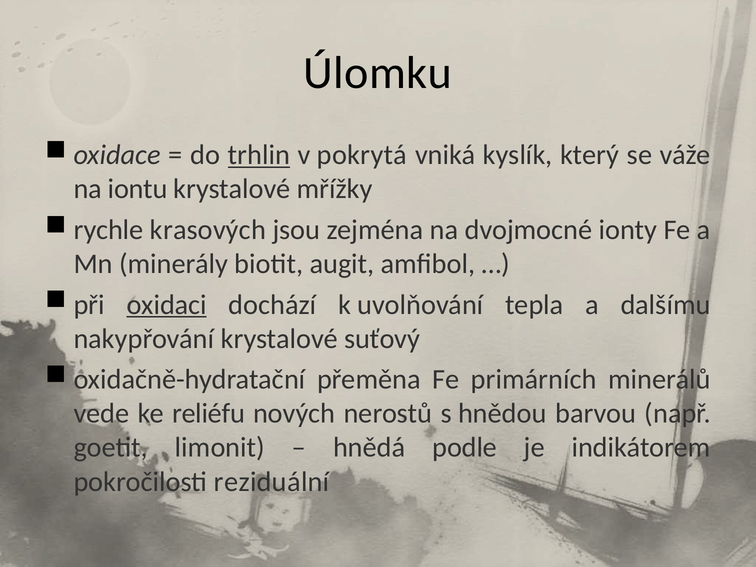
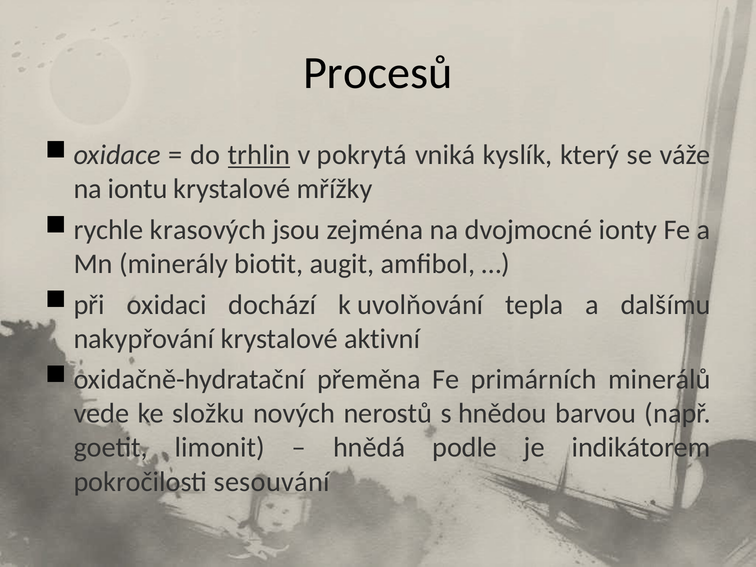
Úlomku: Úlomku -> Procesů
oxidaci underline: present -> none
suťový: suťový -> aktivní
reliéfu: reliéfu -> složku
reziduální: reziduální -> sesouvání
